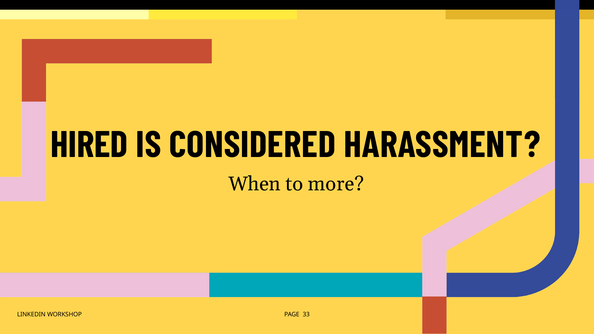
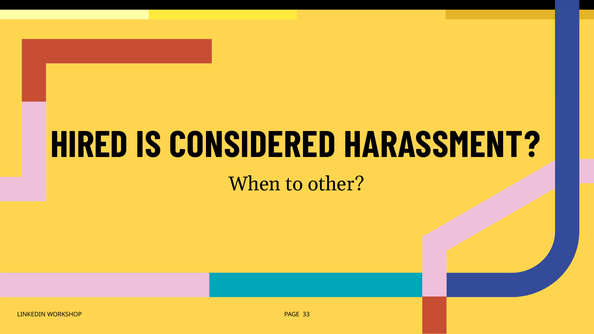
more: more -> other
